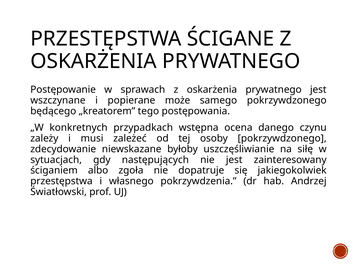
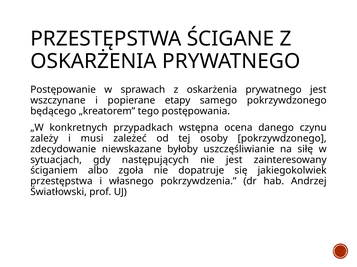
może: może -> etapy
